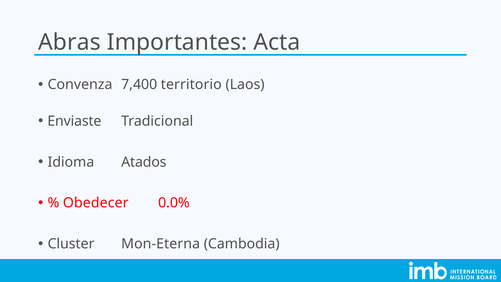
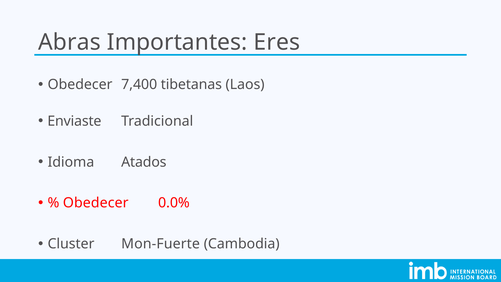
Acta: Acta -> Eres
Convenza at (80, 84): Convenza -> Obedecer
territorio: territorio -> tibetanas
Mon-Eterna: Mon-Eterna -> Mon-Fuerte
